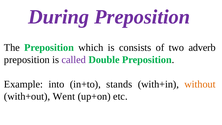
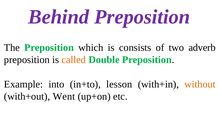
During: During -> Behind
called colour: purple -> orange
stands: stands -> lesson
